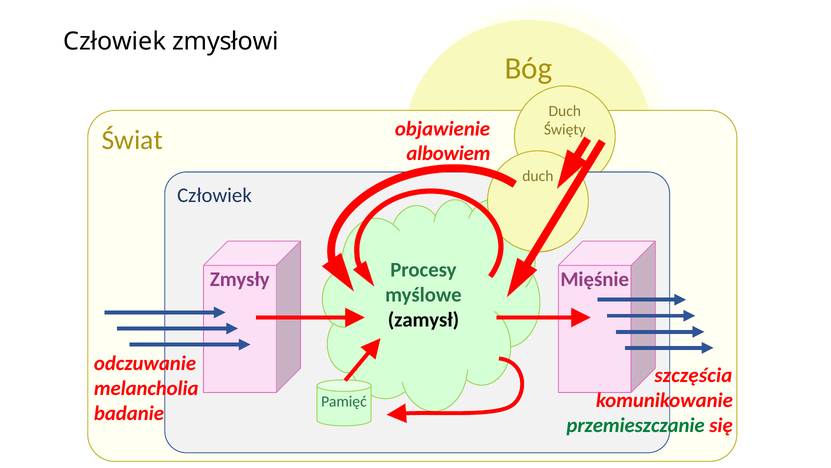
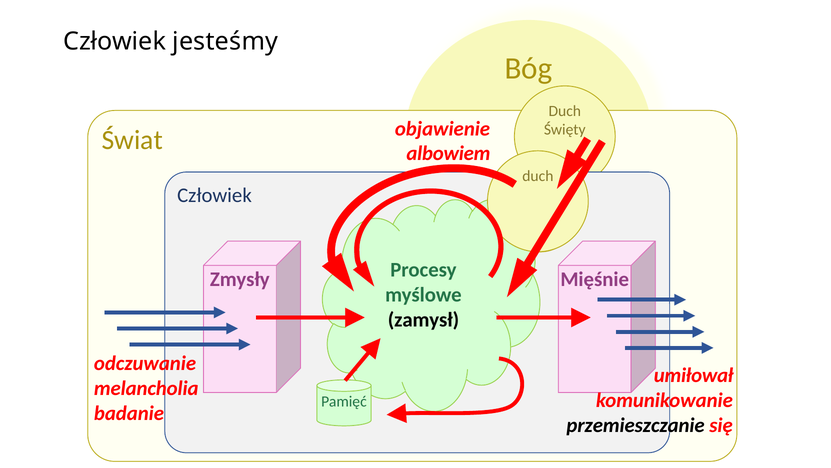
zmysłowi: zmysłowi -> jesteśmy
szczęścia: szczęścia -> umiłował
przemieszczanie colour: green -> black
